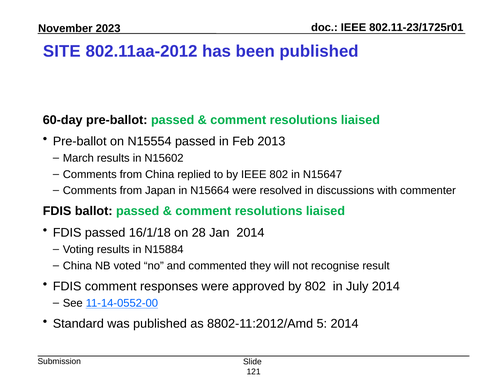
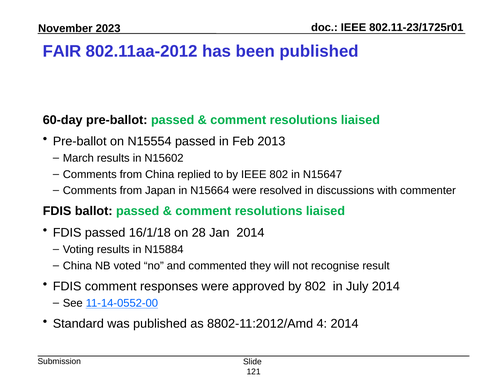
SITE: SITE -> FAIR
5: 5 -> 4
